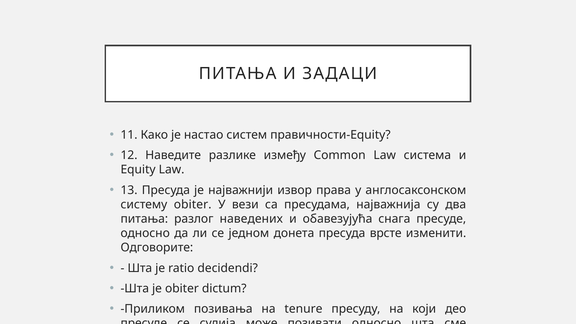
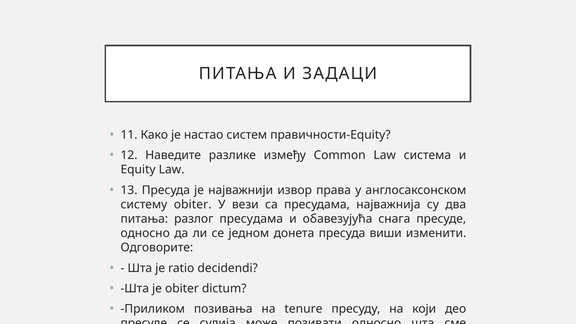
разлог наведених: наведених -> пресудама
врсте: врсте -> виши
